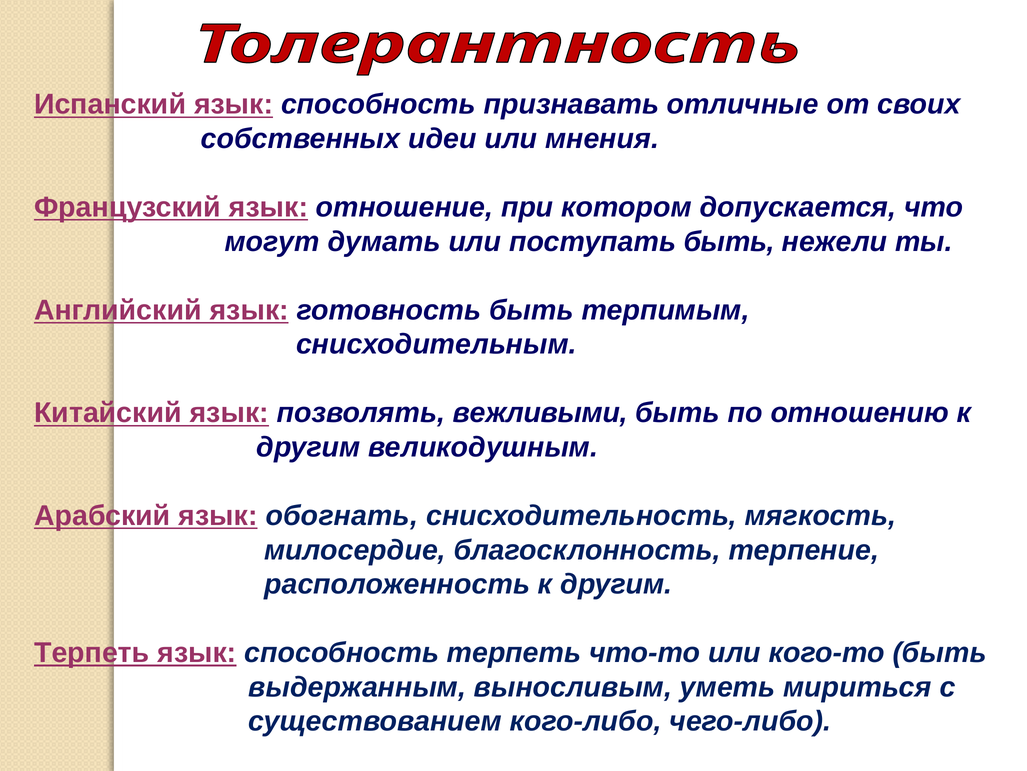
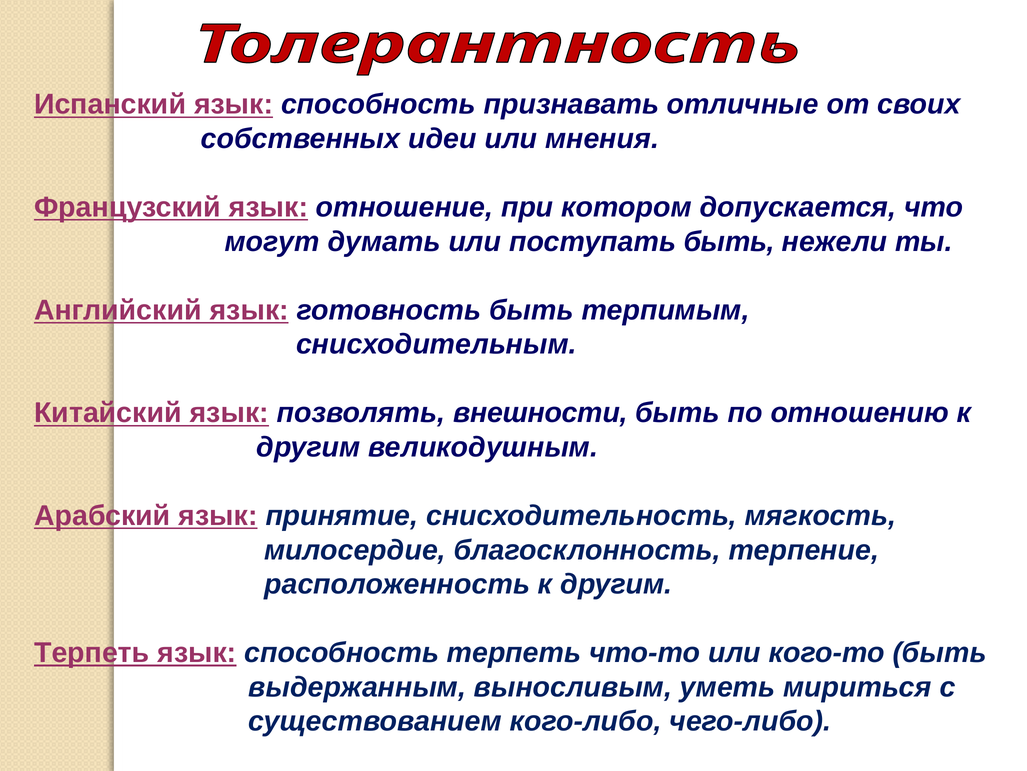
вежливыми: вежливыми -> внешности
обогнать: обогнать -> принятие
